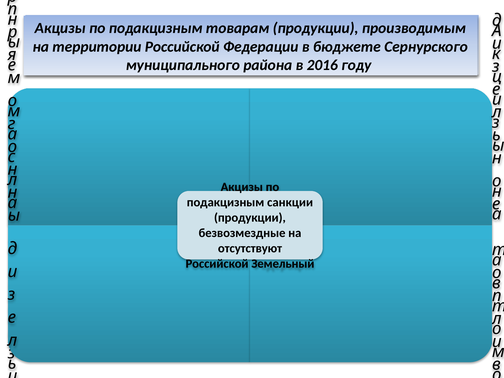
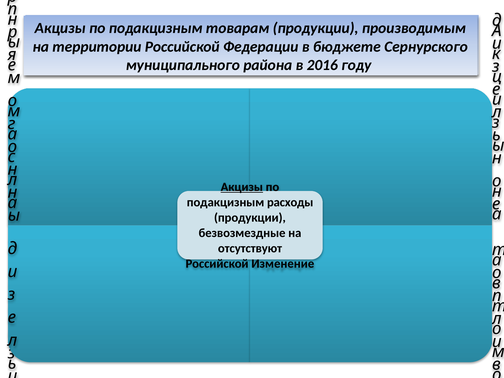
Акцизы at (242, 187) underline: none -> present
санкции: санкции -> расходы
Земельный: Земельный -> Изменение
